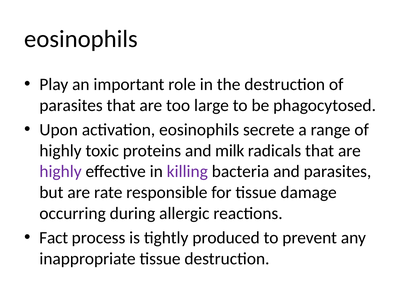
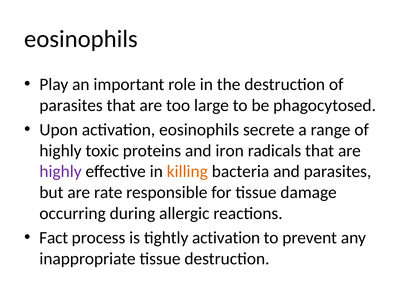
milk: milk -> iron
killing colour: purple -> orange
tightly produced: produced -> activation
